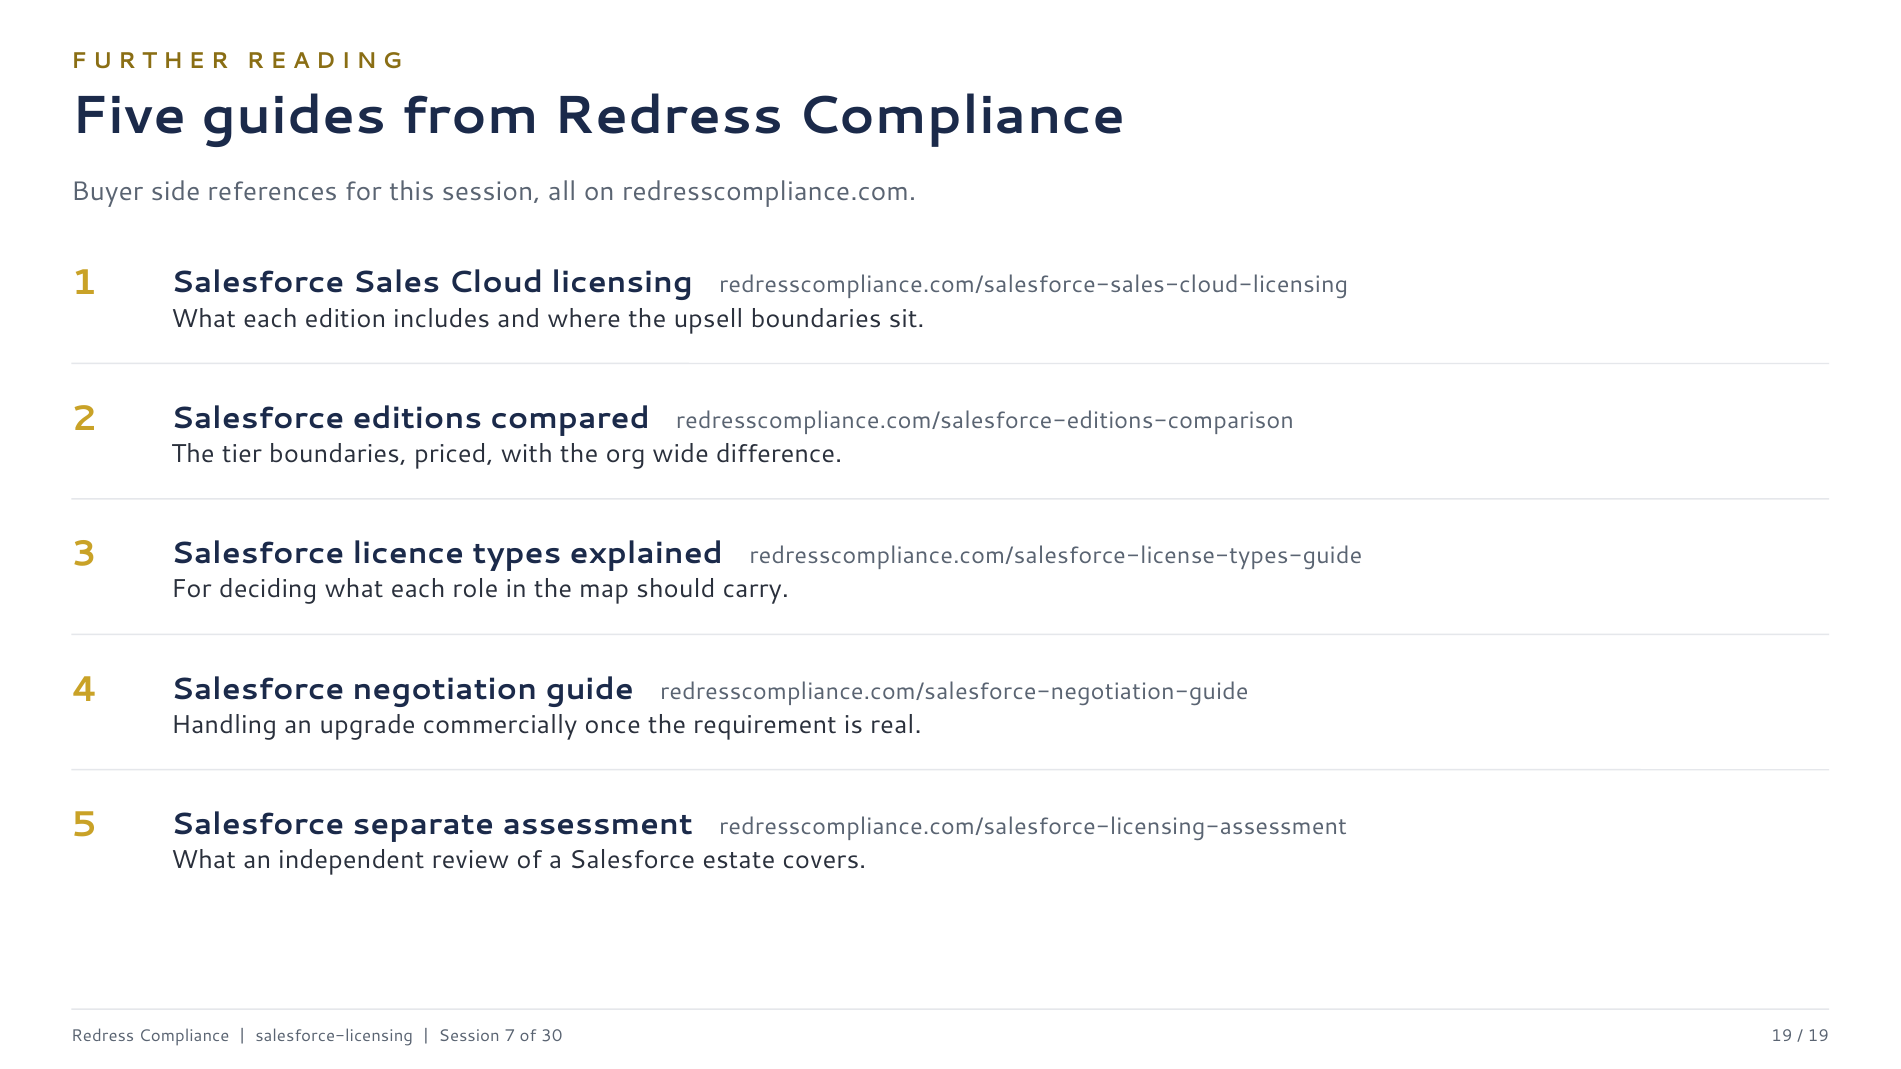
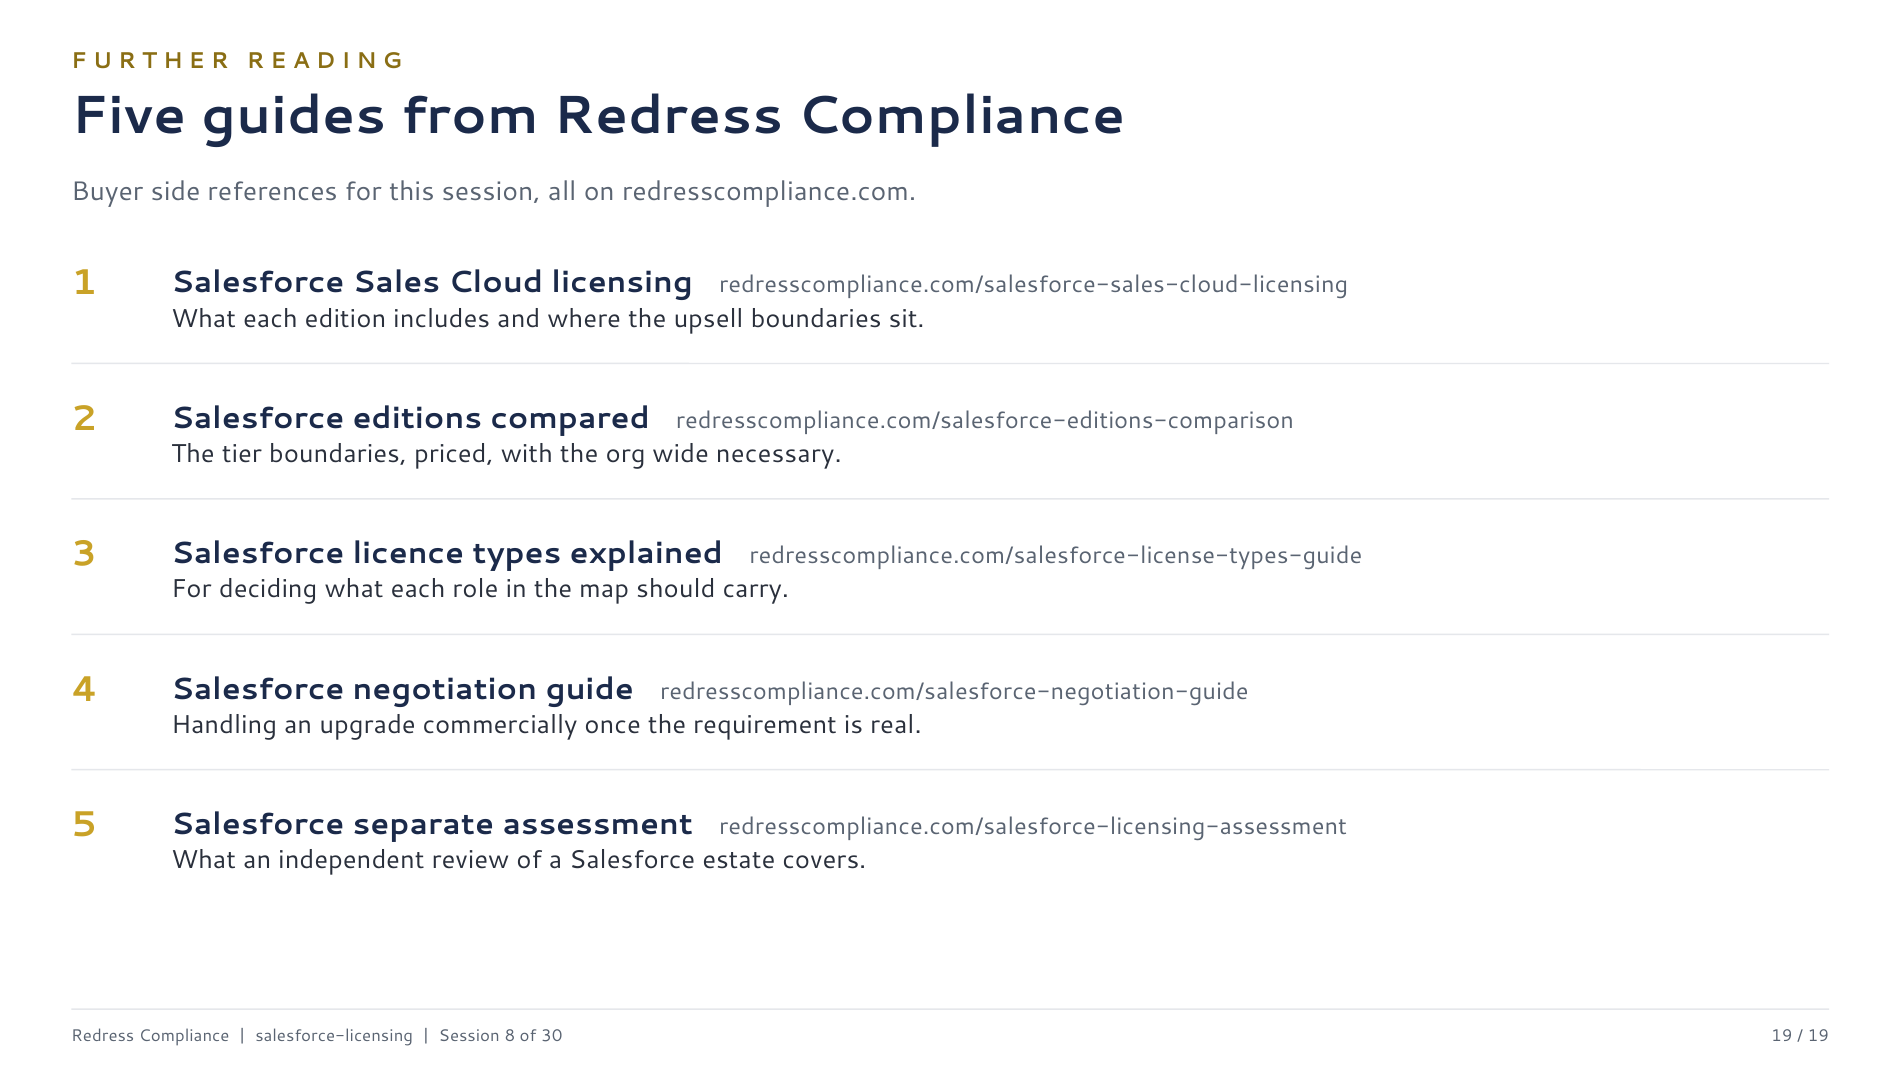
difference: difference -> necessary
7: 7 -> 8
